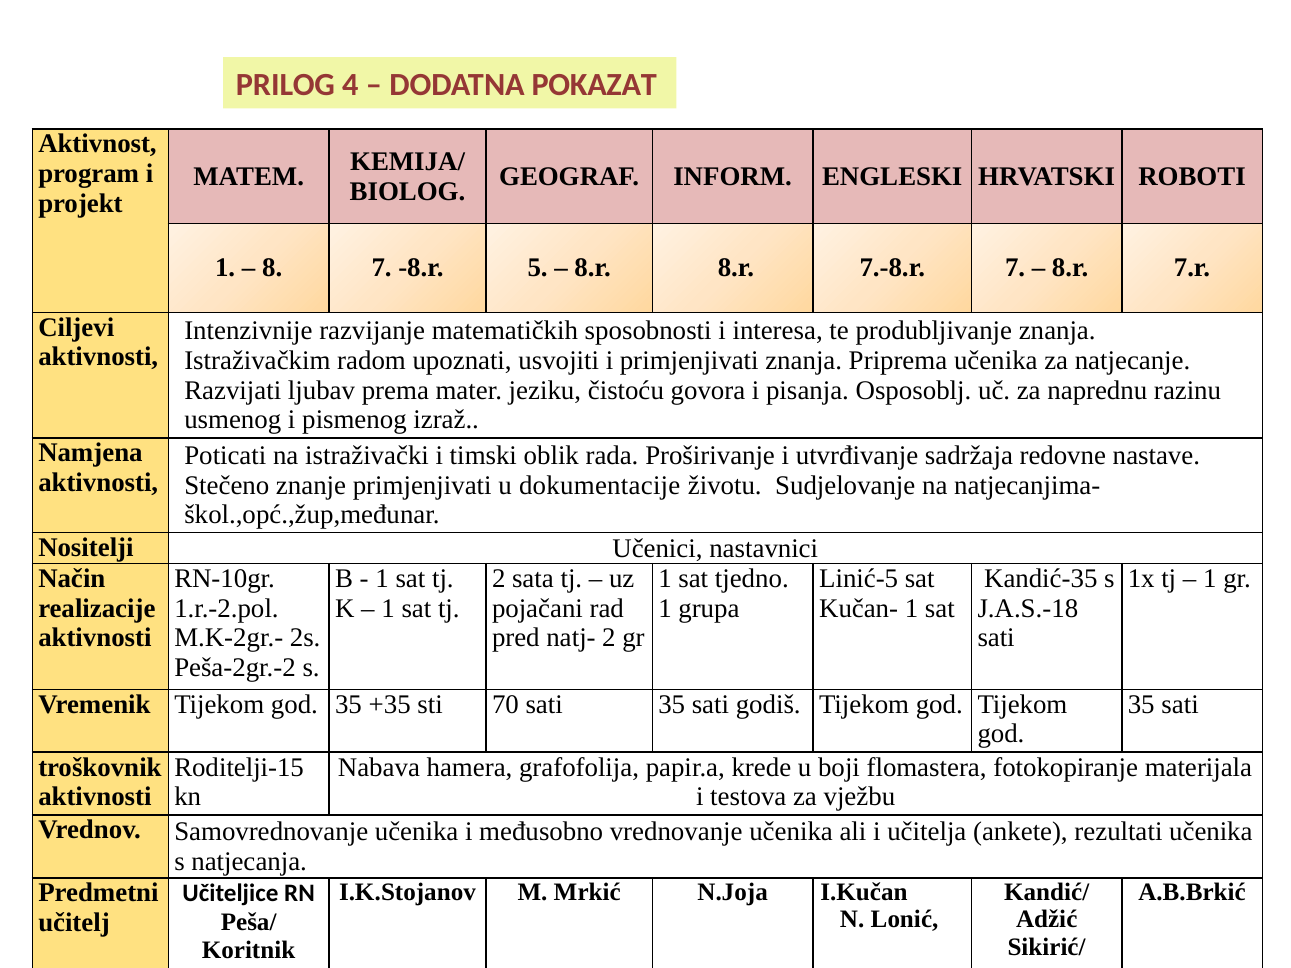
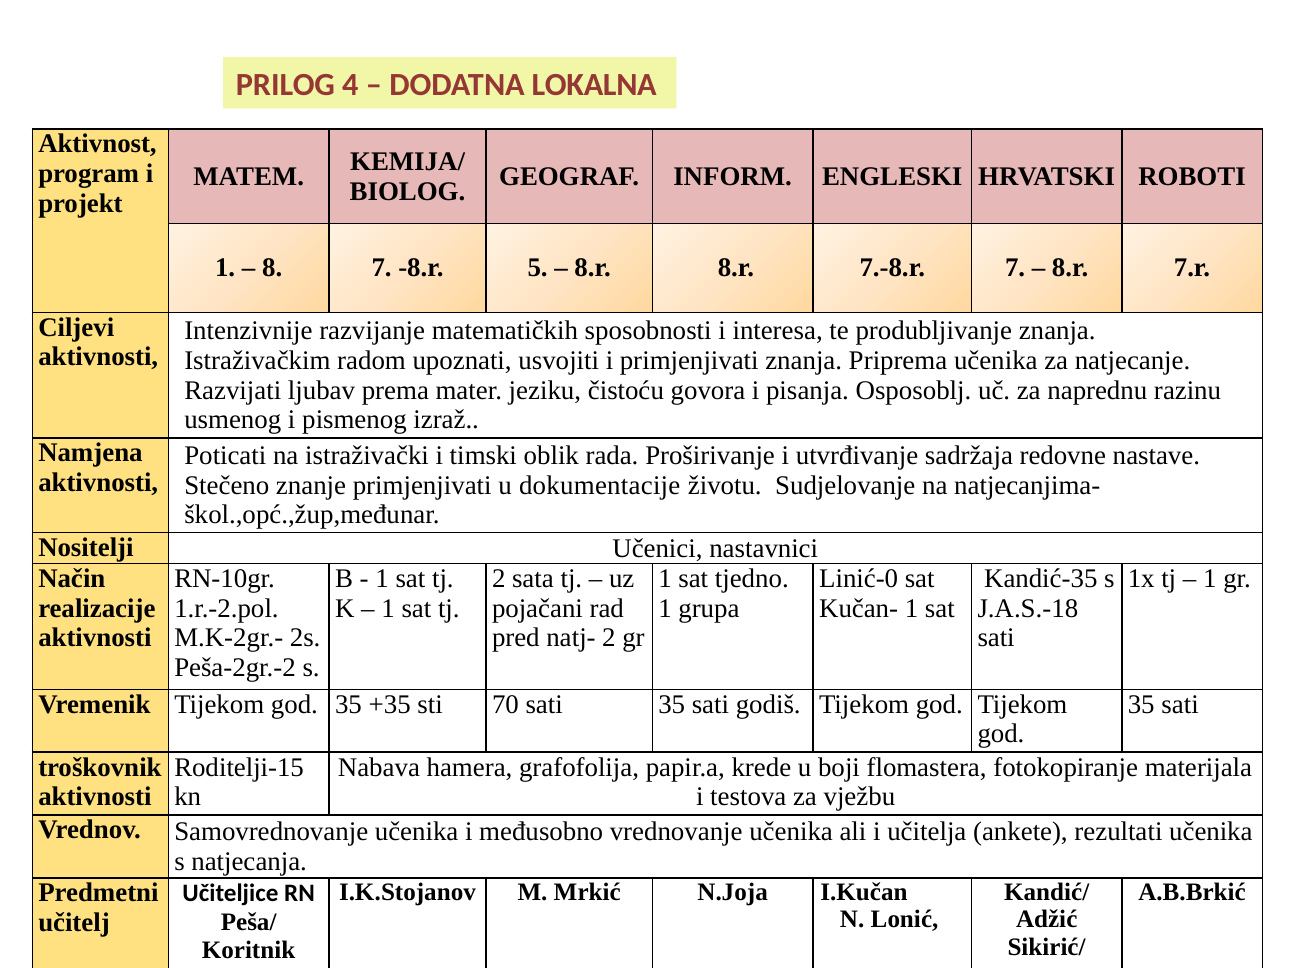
POKAZAT: POKAZAT -> LOKALNA
Linić-5: Linić-5 -> Linić-0
